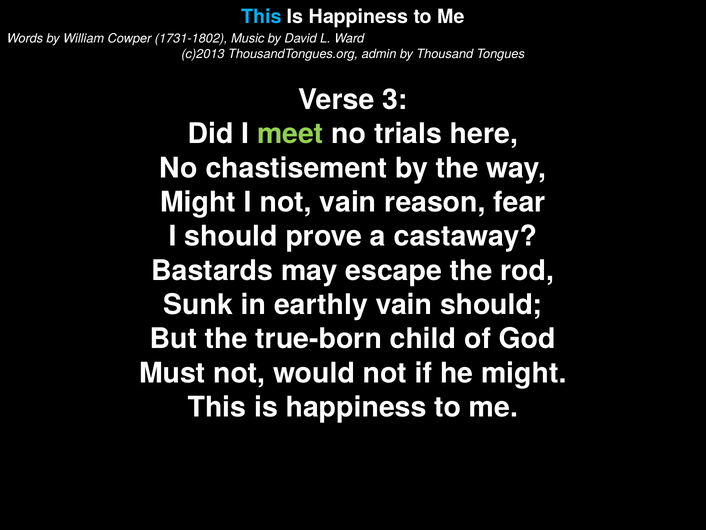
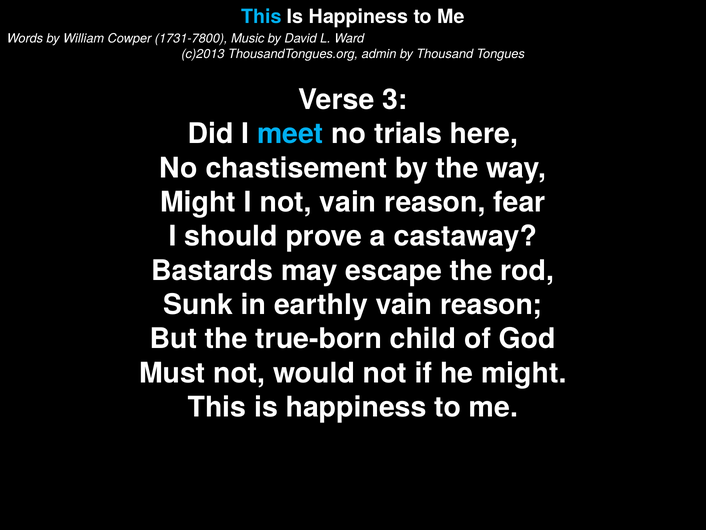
1731-1802: 1731-1802 -> 1731-7800
meet colour: light green -> light blue
earthly vain should: should -> reason
